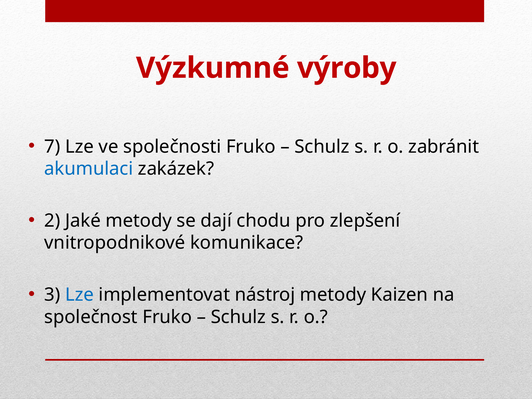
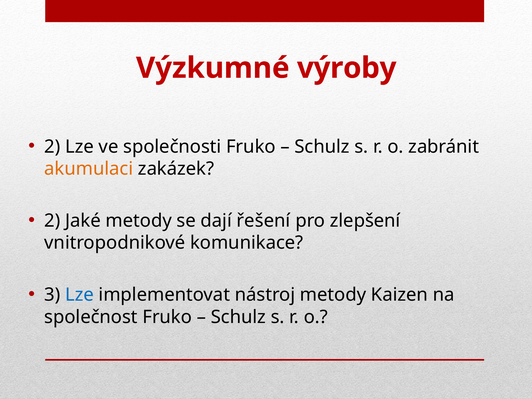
7 at (52, 147): 7 -> 2
akumulaci colour: blue -> orange
chodu: chodu -> řešení
